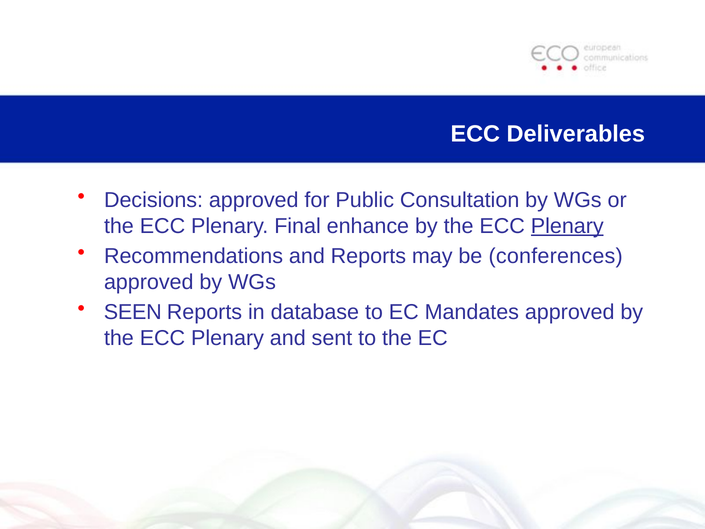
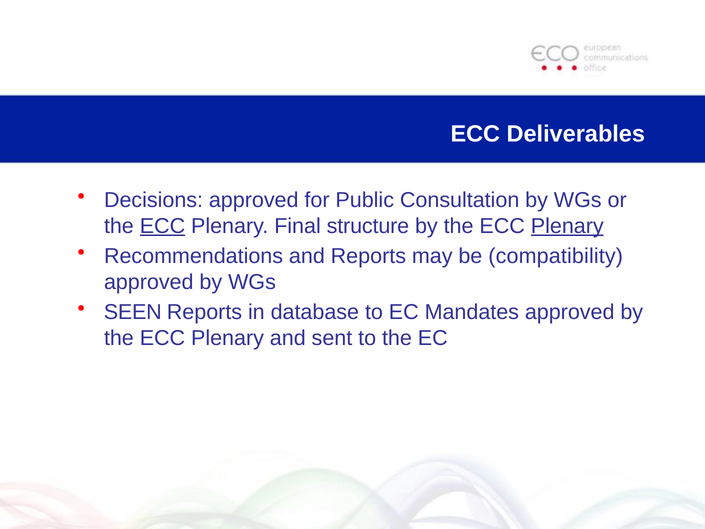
ECC at (162, 226) underline: none -> present
enhance: enhance -> structure
conferences: conferences -> compatibility
